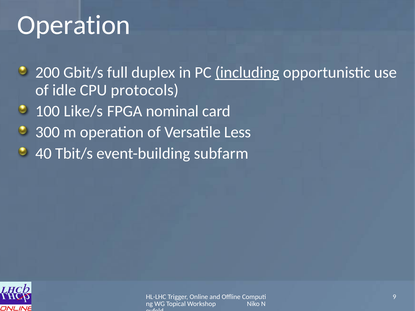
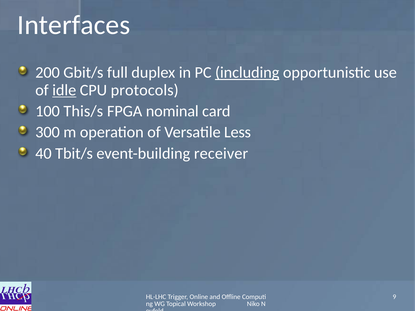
Operation at (74, 25): Operation -> Interfaces
idle underline: none -> present
Like/s: Like/s -> This/s
subfarm: subfarm -> receiver
